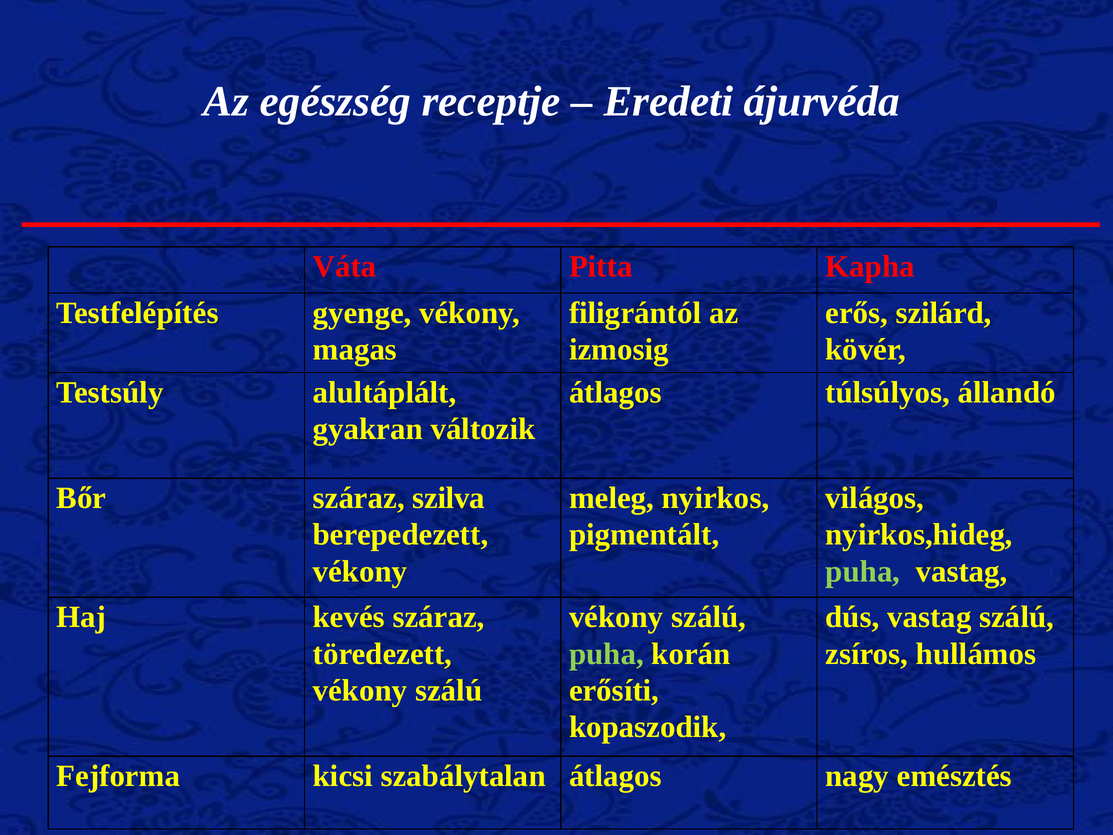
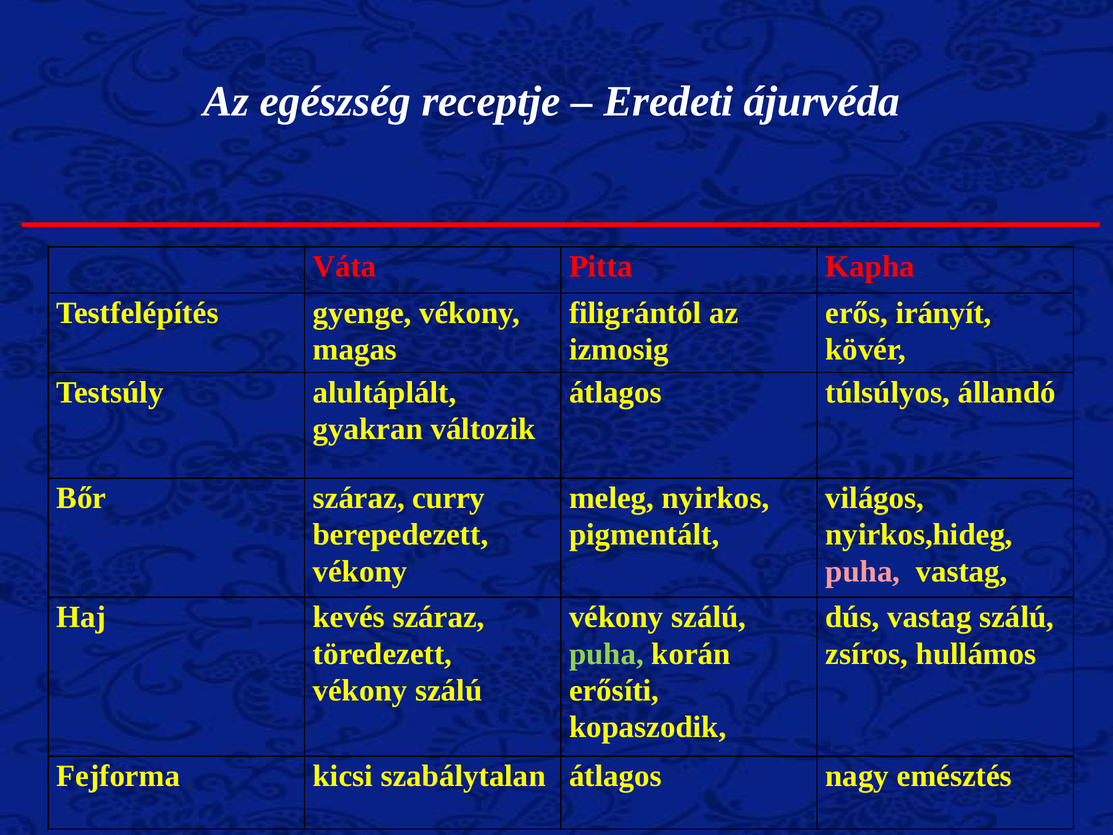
szilárd: szilárd -> irányít
szilva: szilva -> curry
puha at (863, 571) colour: light green -> pink
